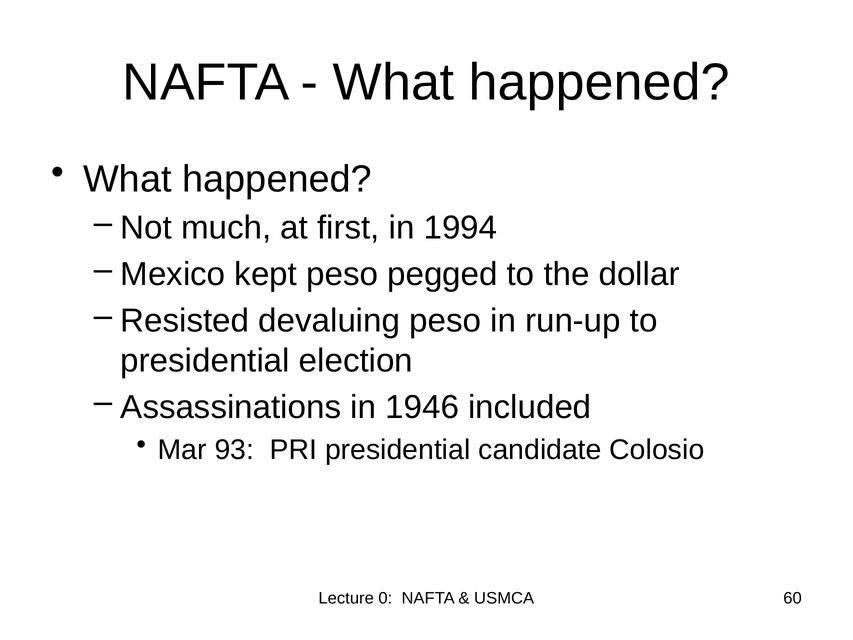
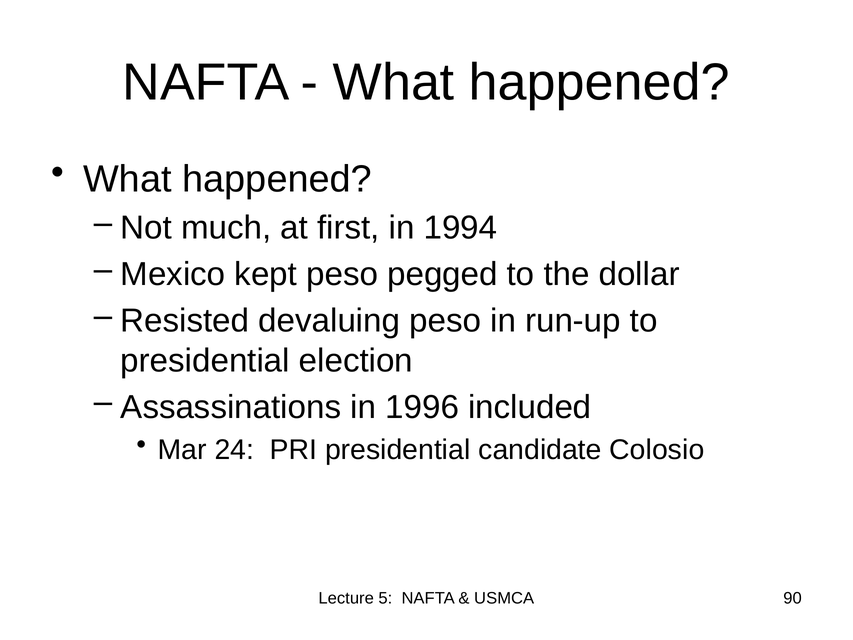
1946: 1946 -> 1996
93: 93 -> 24
0: 0 -> 5
60: 60 -> 90
